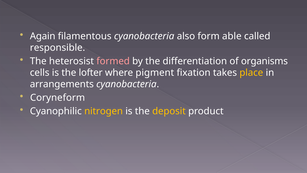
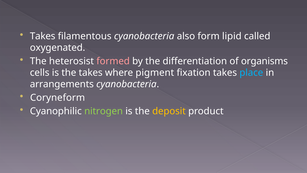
Again at (43, 36): Again -> Takes
able: able -> lipid
responsible: responsible -> oxygenated
the lofter: lofter -> takes
place colour: yellow -> light blue
nitrogen colour: yellow -> light green
